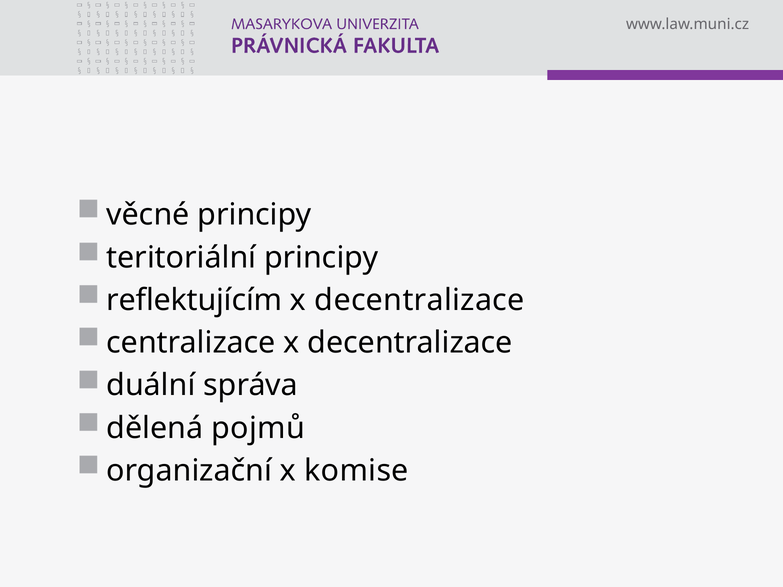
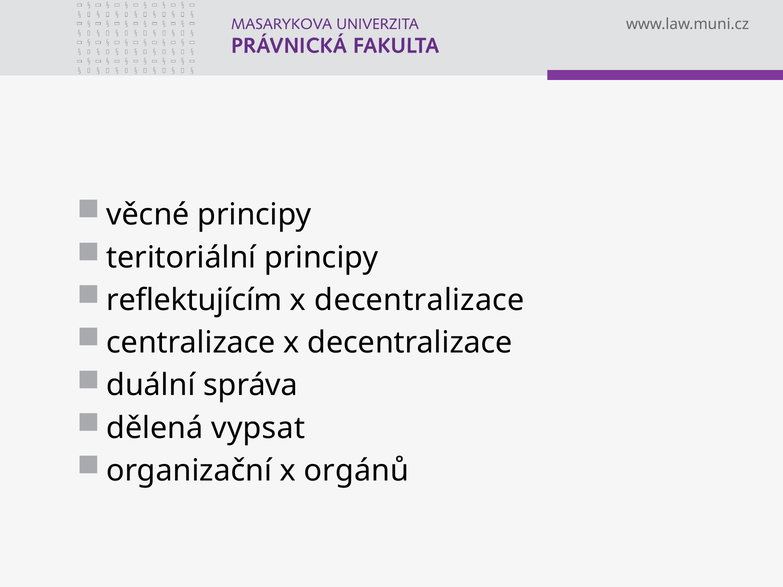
pojmů: pojmů -> vypsat
komise: komise -> orgánů
